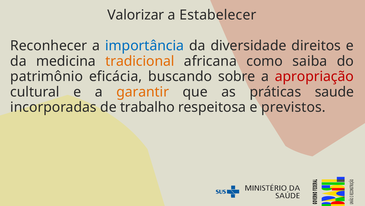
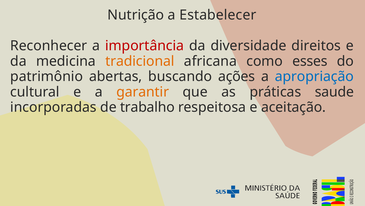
Valorizar: Valorizar -> Nutrição
importância colour: blue -> red
saiba: saiba -> esses
eficácia: eficácia -> abertas
sobre: sobre -> ações
apropriação colour: red -> blue
previstos: previstos -> aceitação
